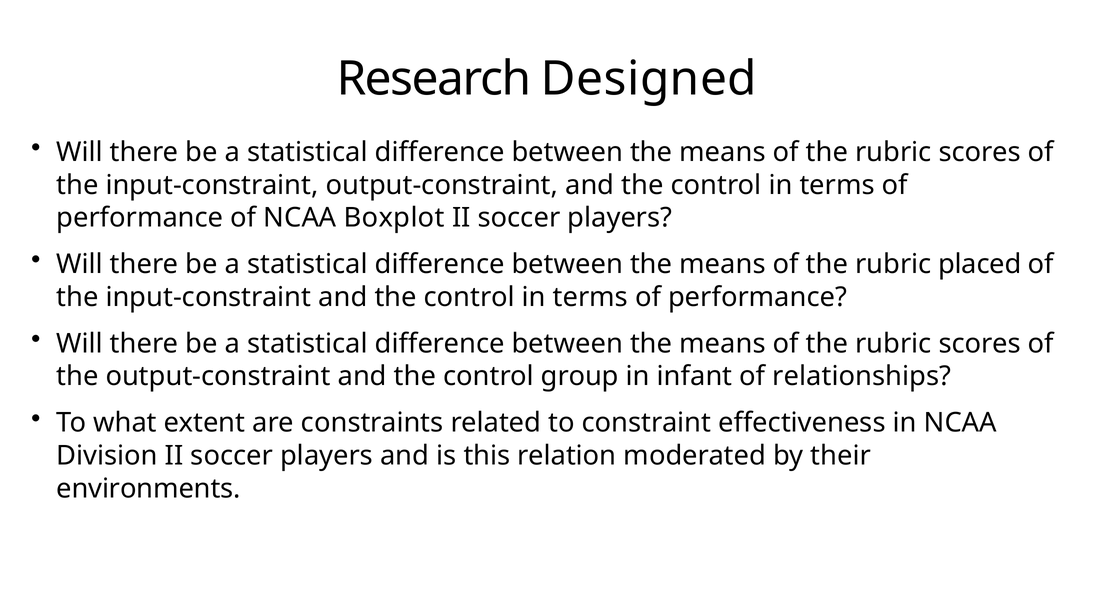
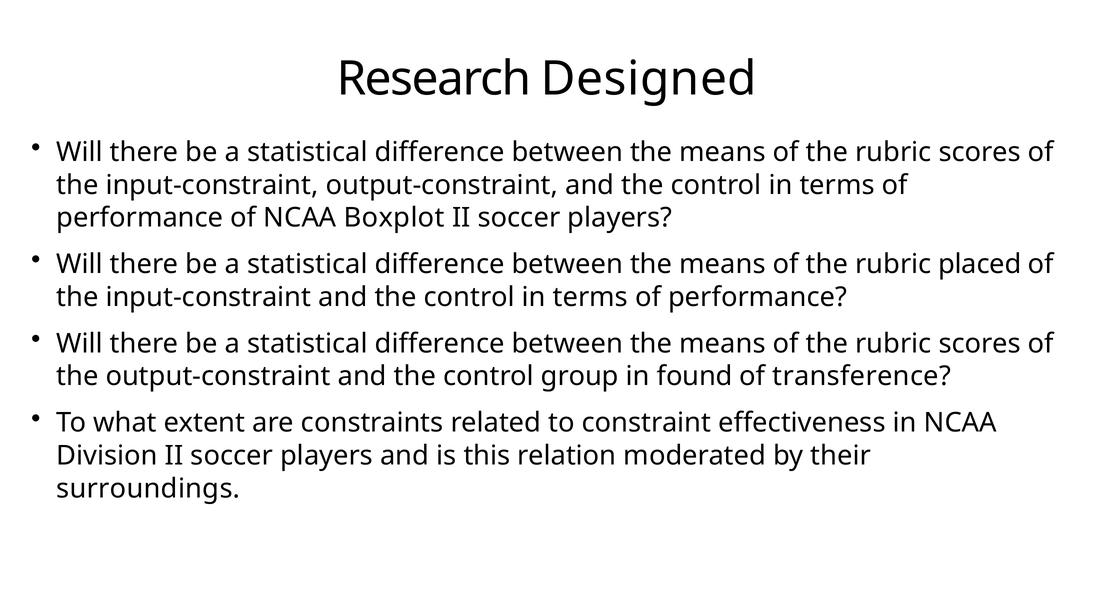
infant: infant -> found
relationships: relationships -> transference
environments: environments -> surroundings
